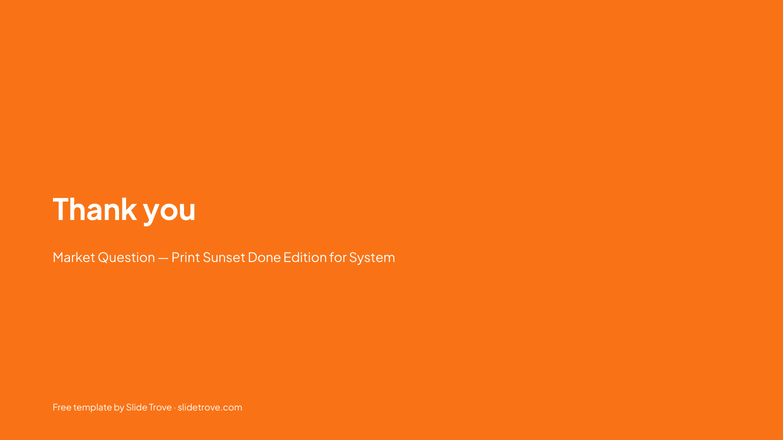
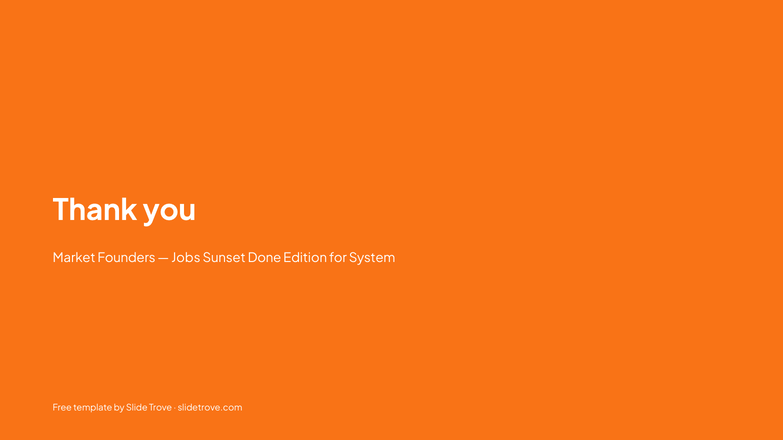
Question: Question -> Founders
Print: Print -> Jobs
